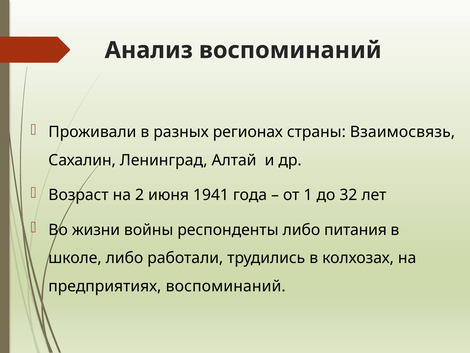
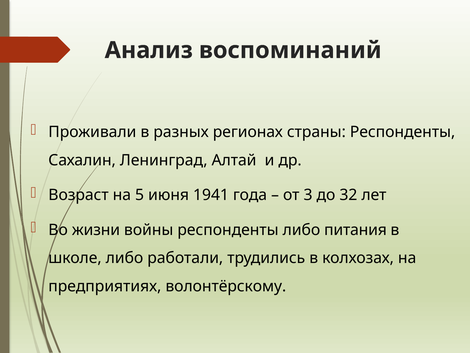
страны Взаимосвязь: Взаимосвязь -> Респонденты
2: 2 -> 5
1: 1 -> 3
предприятиях воспоминаний: воспоминаний -> волонтёрскому
